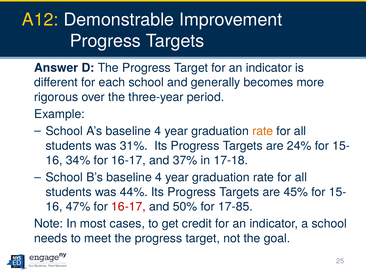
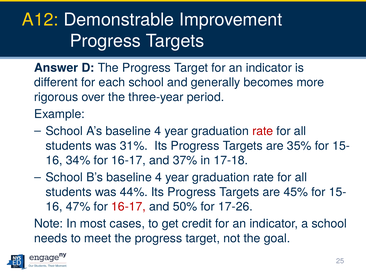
rate at (263, 131) colour: orange -> red
24%: 24% -> 35%
17-85: 17-85 -> 17-26
